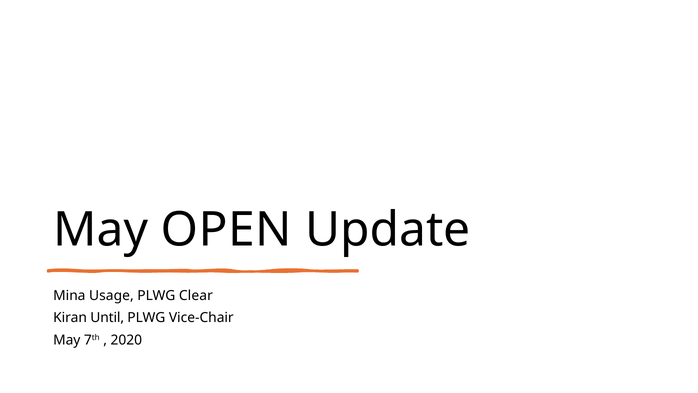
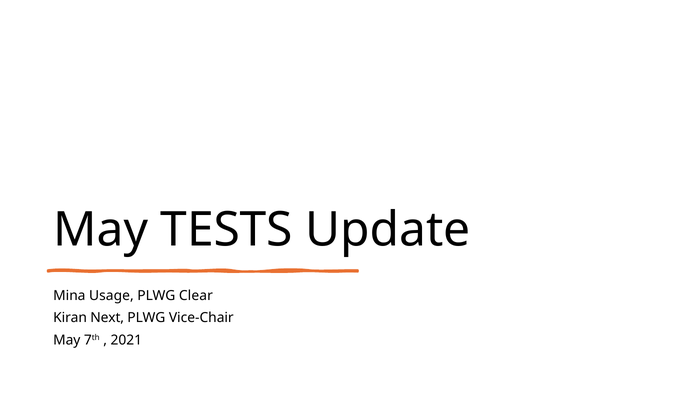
OPEN: OPEN -> TESTS
Until: Until -> Next
2020: 2020 -> 2021
